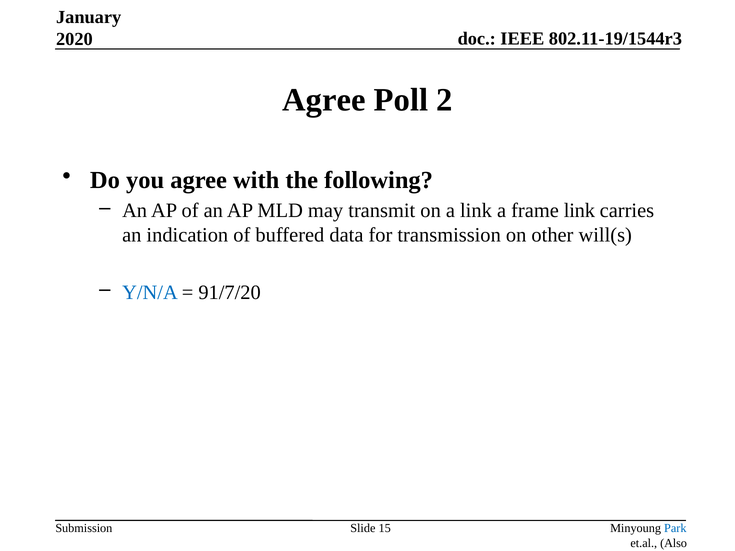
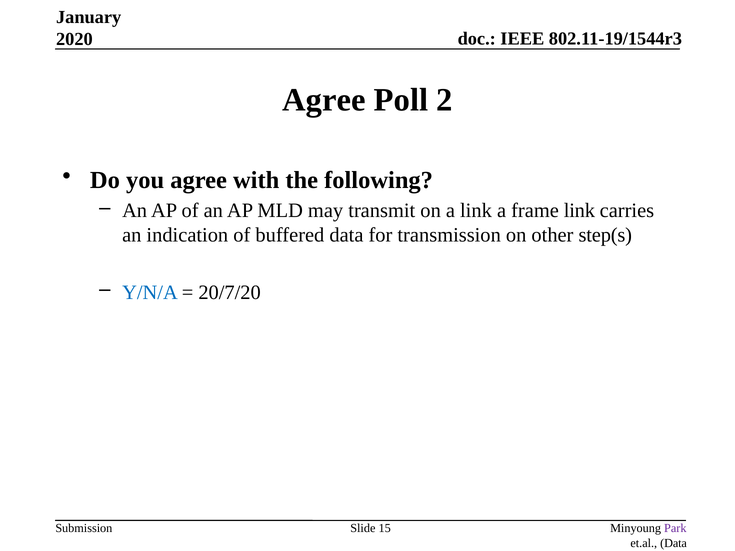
will(s: will(s -> step(s
91/7/20: 91/7/20 -> 20/7/20
Park colour: blue -> purple
et.al Also: Also -> Data
